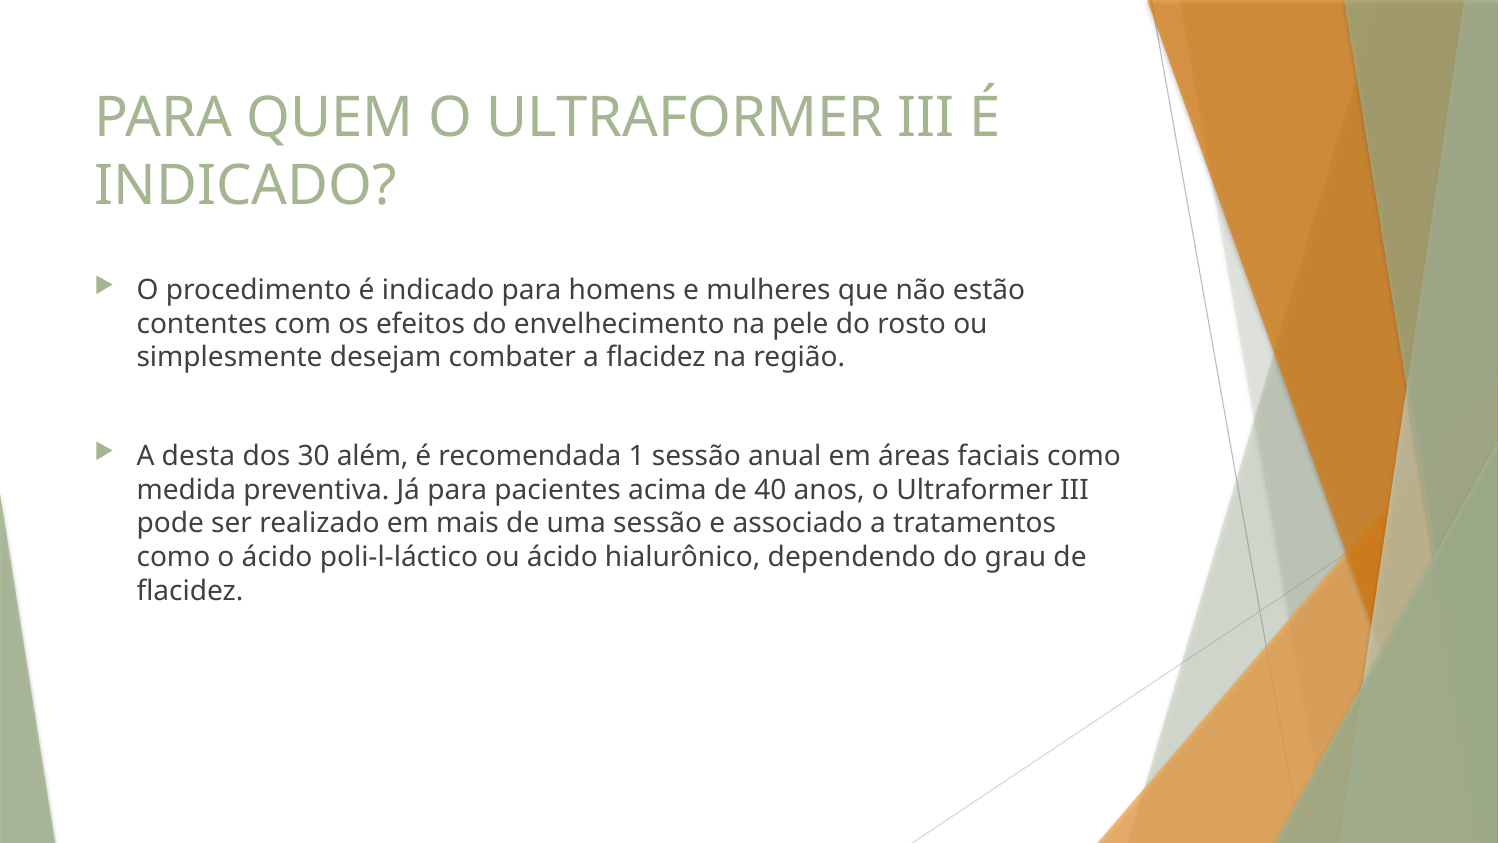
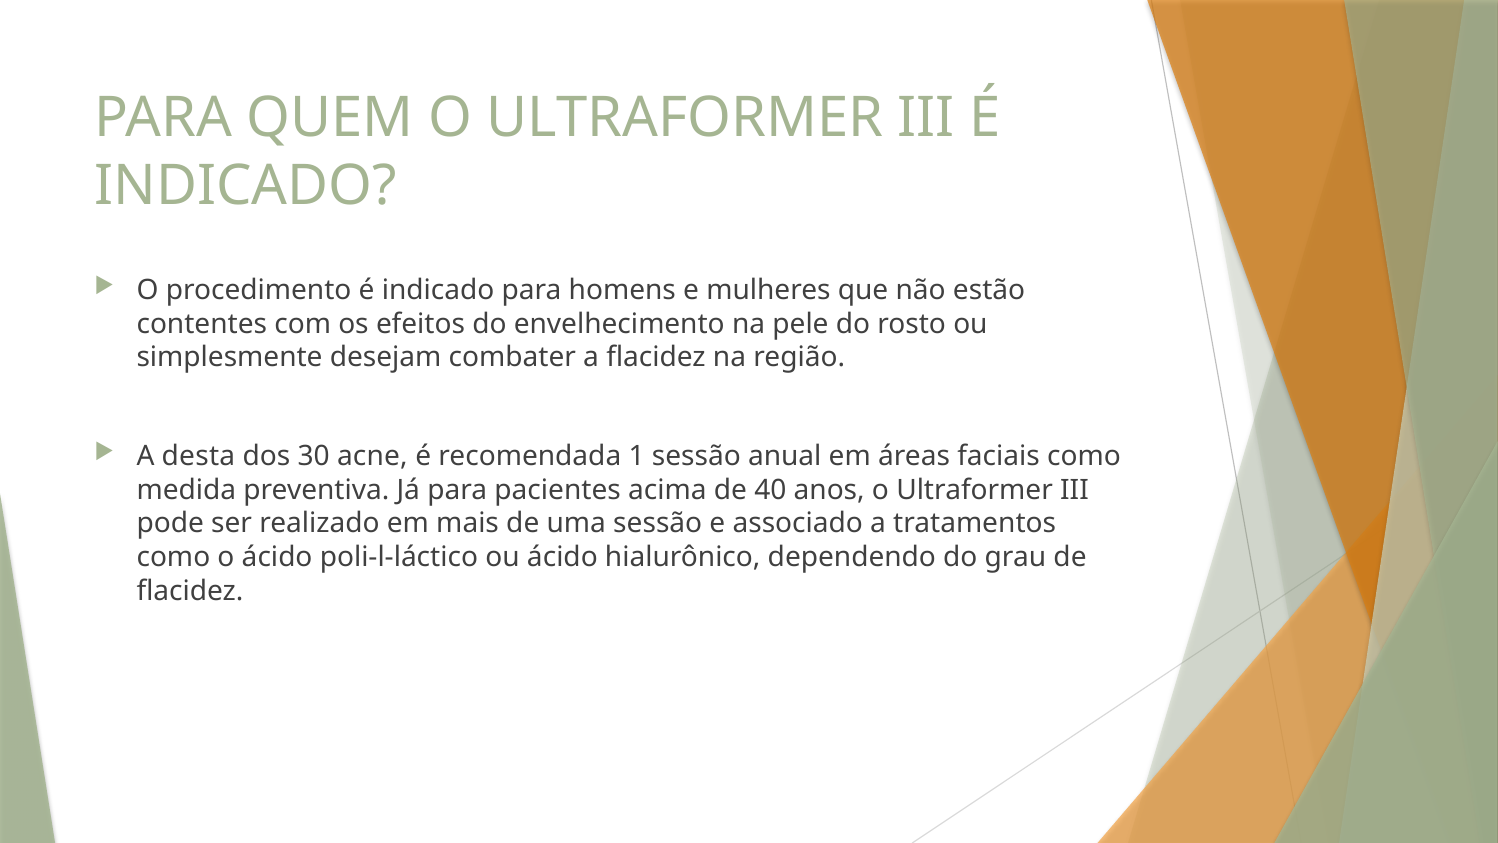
além: além -> acne
